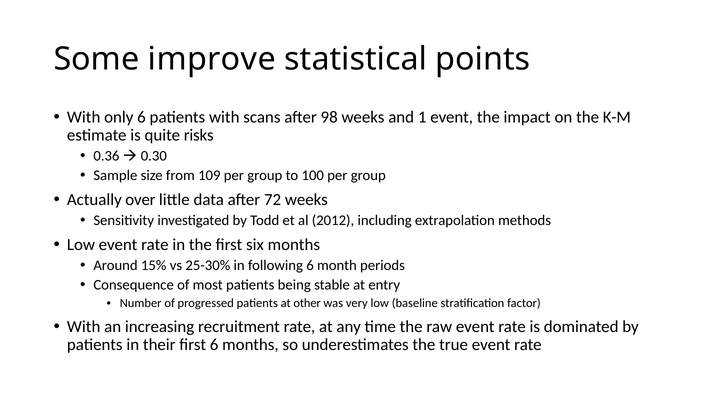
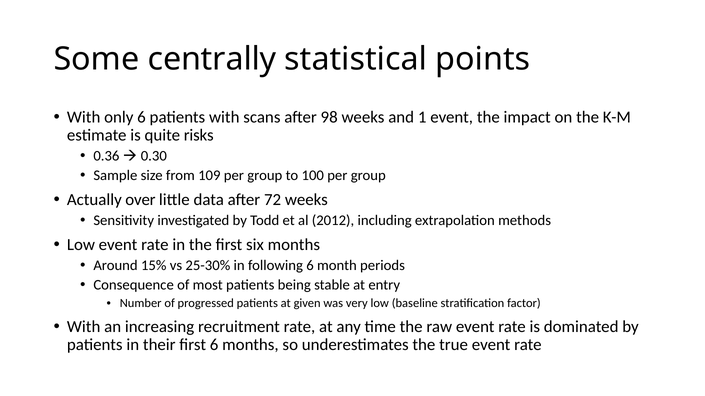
improve: improve -> centrally
other: other -> given
